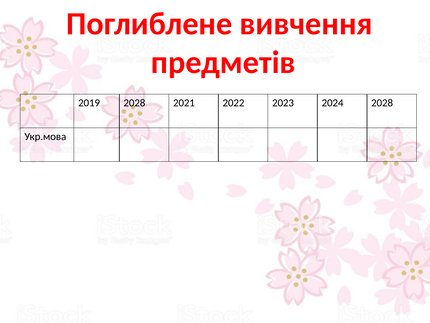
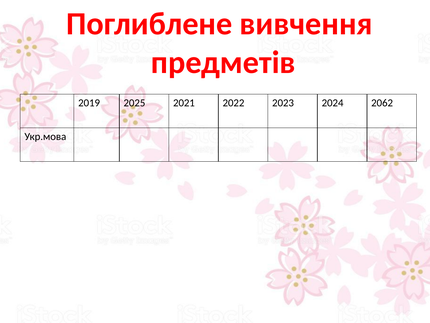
2019 2028: 2028 -> 2025
2024 2028: 2028 -> 2062
